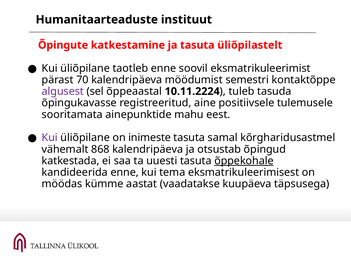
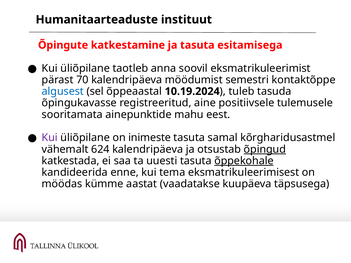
üliõpilastelt: üliõpilastelt -> esitamisega
taotleb enne: enne -> anna
algusest colour: purple -> blue
10.11.2224: 10.11.2224 -> 10.19.2024
868: 868 -> 624
õpingud underline: none -> present
